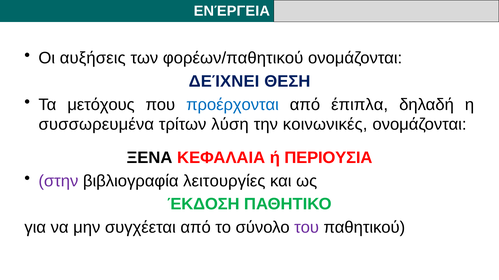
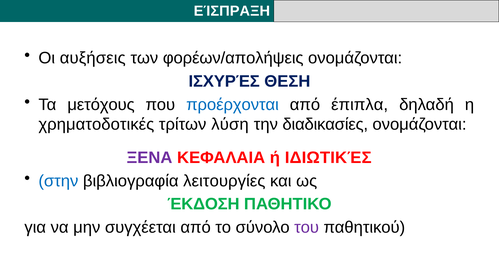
ΕΝΈΡΓΕΙΑ: ΕΝΈΡΓΕΙΑ -> ΕΊΣΠΡΑΞΗ
φορέων/παθητικού: φορέων/παθητικού -> φορέων/απολήψεις
ΔΕΊΧΝΕΙ: ΔΕΊΧΝΕΙ -> ΙΣΧΥΡΈΣ
συσσωρευμένα: συσσωρευμένα -> χρηματοδοτικές
κοινωνικές: κοινωνικές -> διαδικασίες
ΞΕΝΑ colour: black -> purple
ΠΕΡΙΟΥΣΙΑ: ΠΕΡΙΟΥΣΙΑ -> ΙΔΙΩΤΙΚΈΣ
στην colour: purple -> blue
